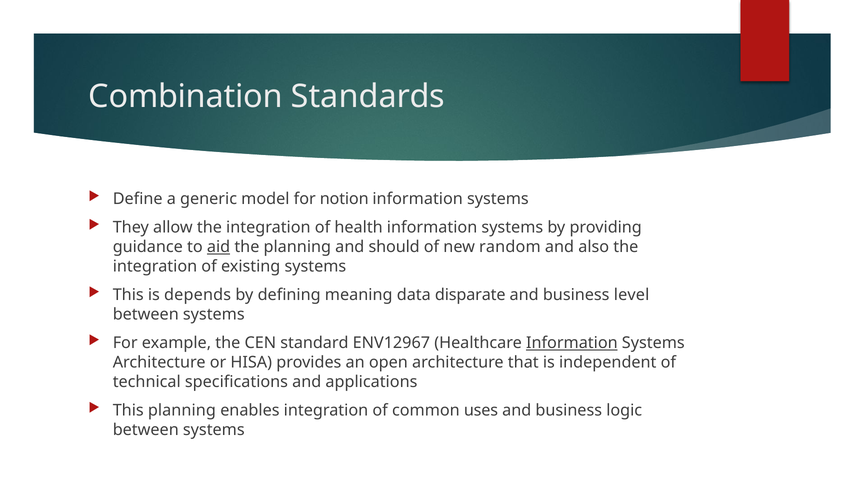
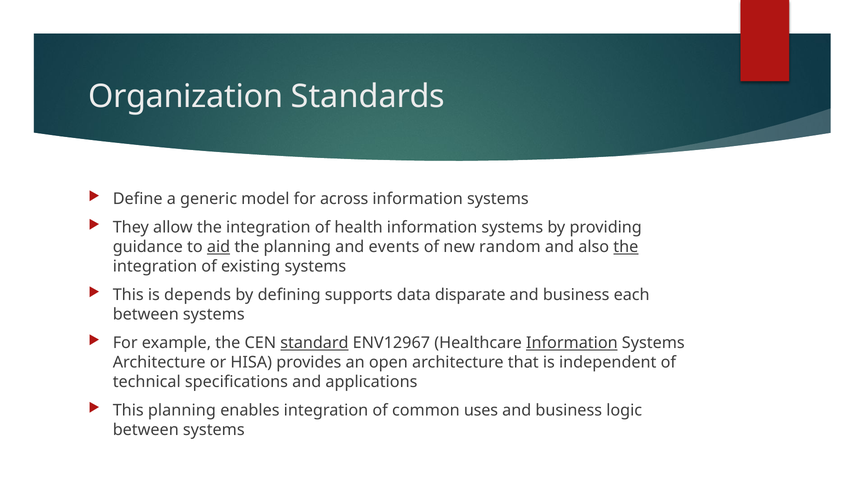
Combination: Combination -> Organization
notion: notion -> across
should: should -> events
the at (626, 247) underline: none -> present
meaning: meaning -> supports
level: level -> each
standard underline: none -> present
